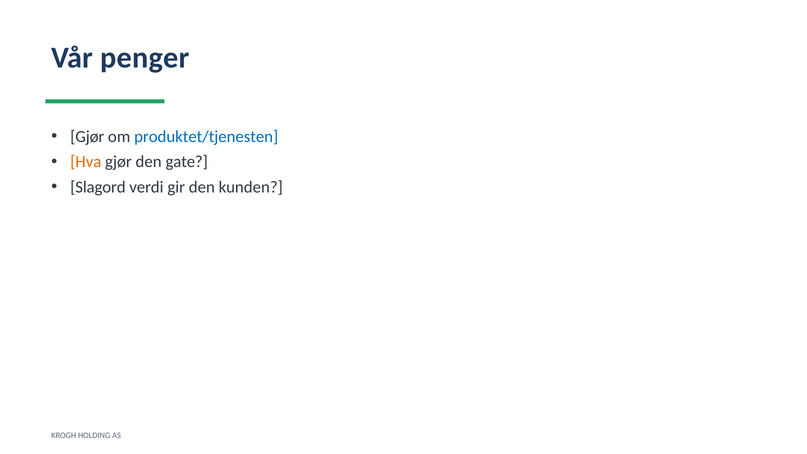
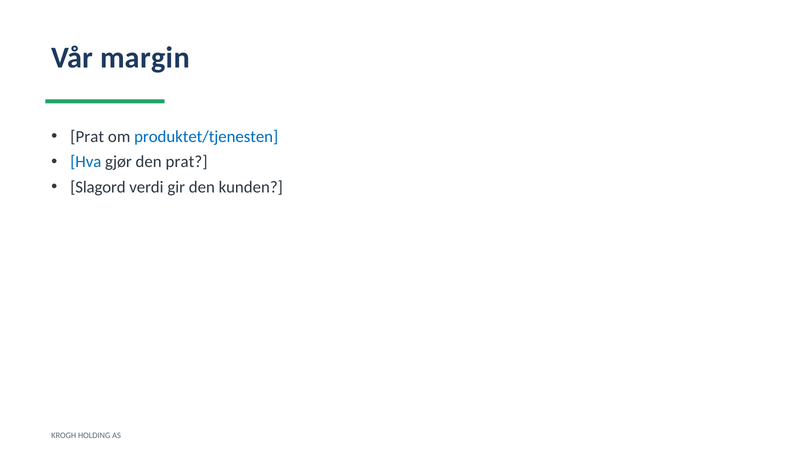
penger: penger -> margin
Gjør at (87, 137): Gjør -> Prat
Hva colour: orange -> blue
den gate: gate -> prat
